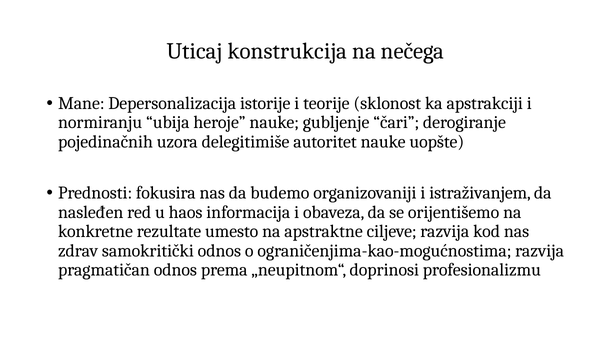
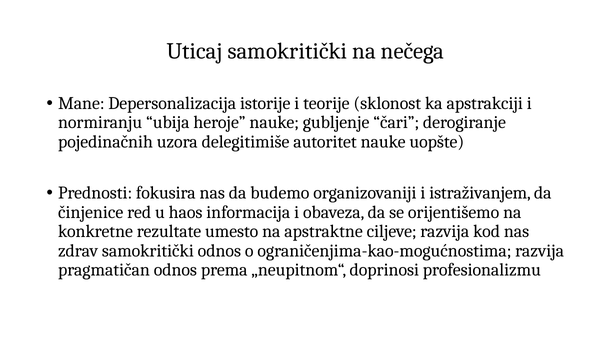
Uticaj konstrukcija: konstrukcija -> samokritički
nasleđen: nasleđen -> činjenice
